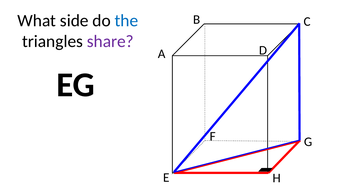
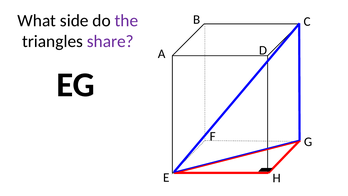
the colour: blue -> purple
